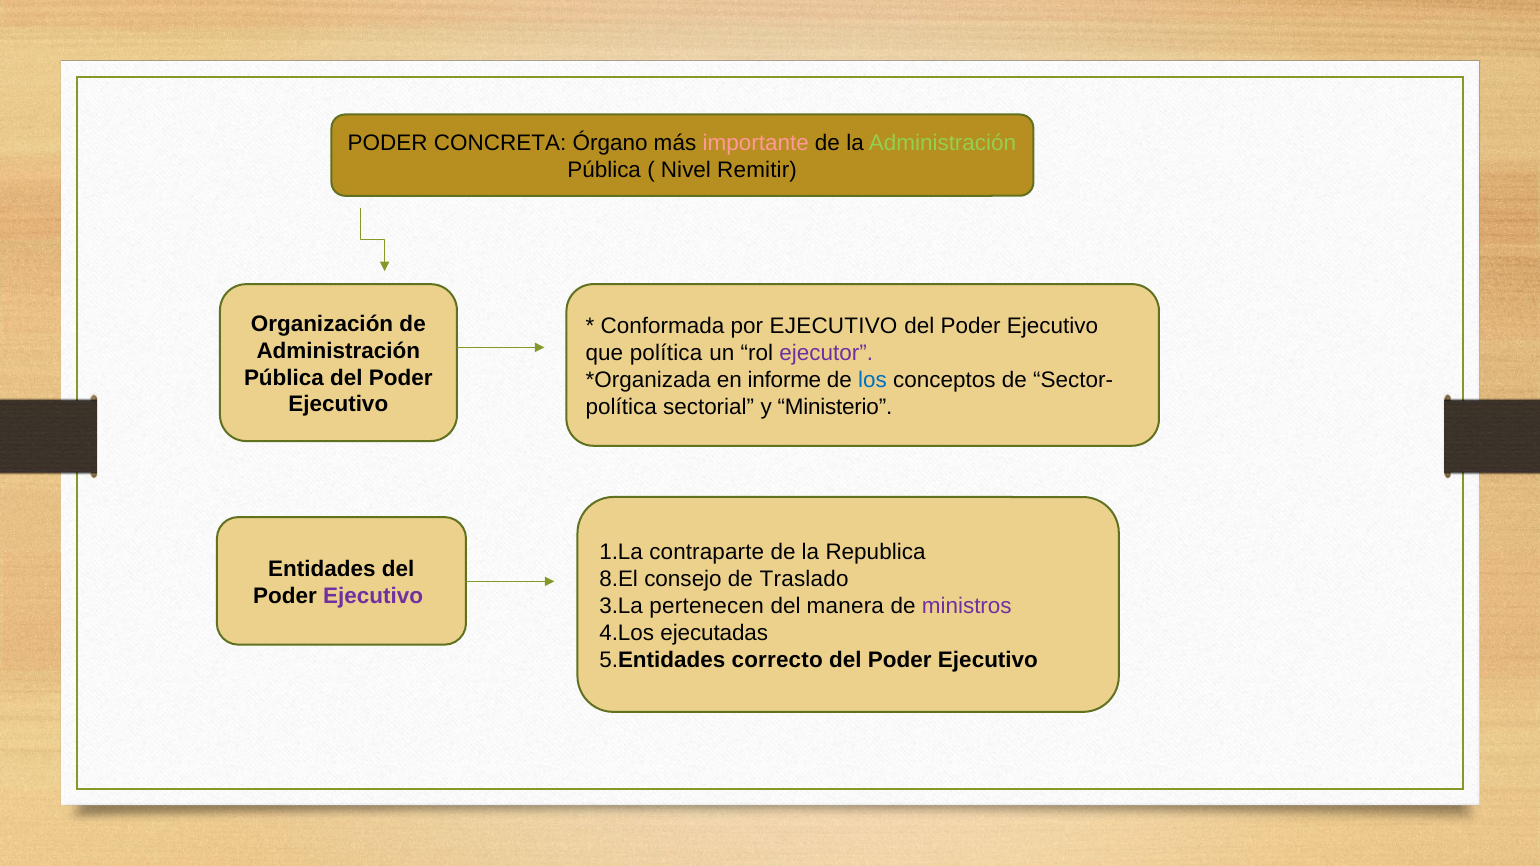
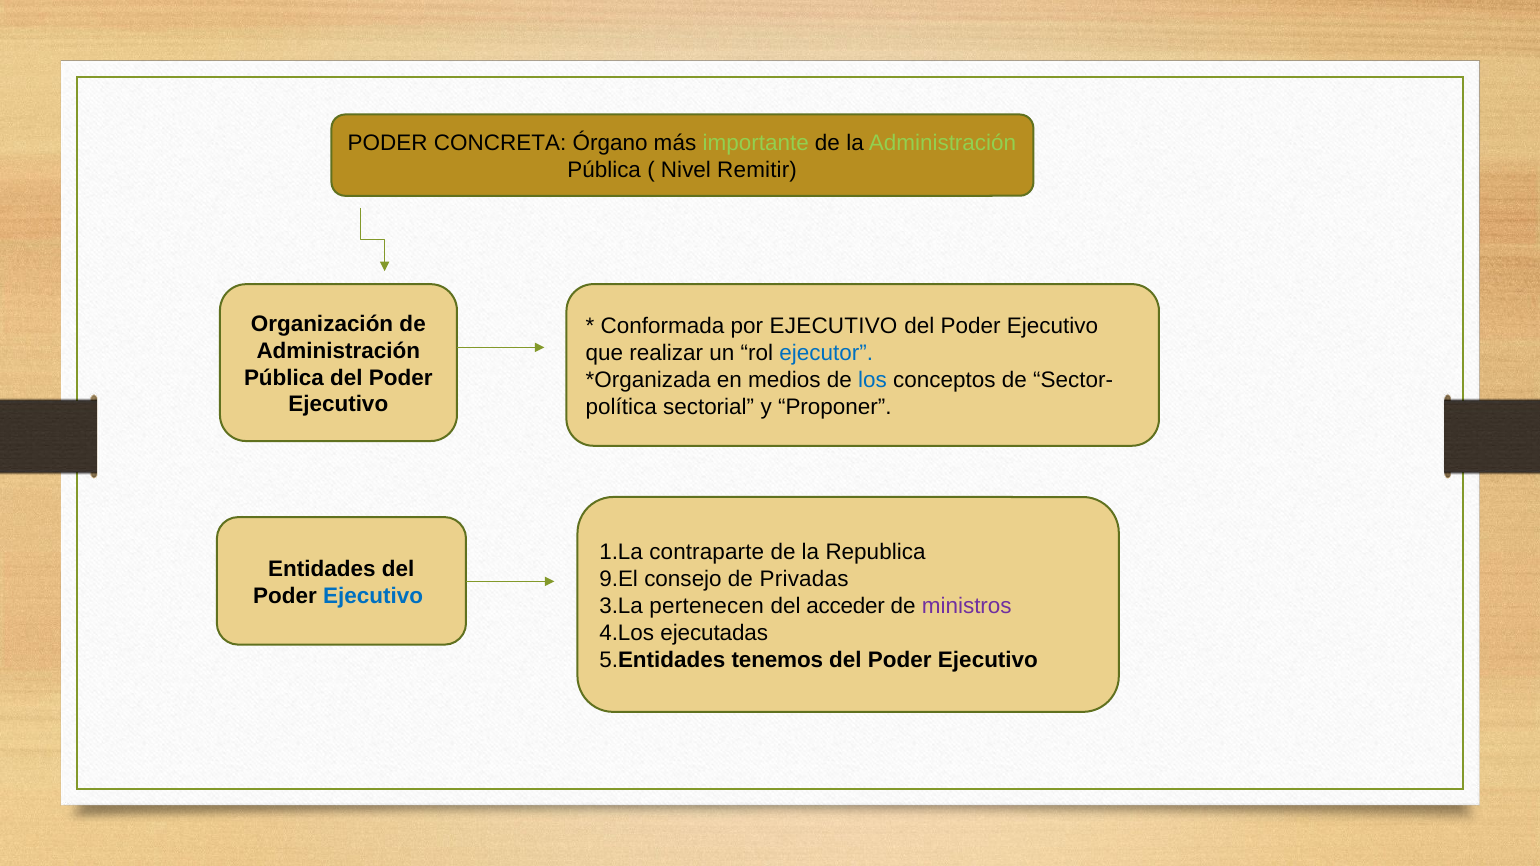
importante colour: pink -> light green
que política: política -> realizar
ejecutor colour: purple -> blue
informe: informe -> medios
Ministerio: Ministerio -> Proponer
8.El: 8.El -> 9.El
Traslado: Traslado -> Privadas
Ejecutivo at (373, 596) colour: purple -> blue
manera: manera -> acceder
correcto: correcto -> tenemos
